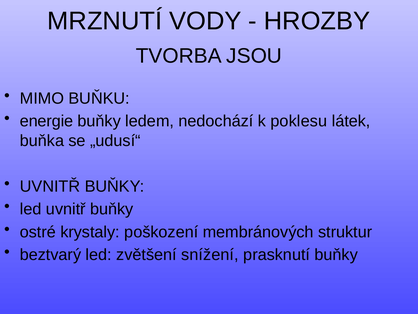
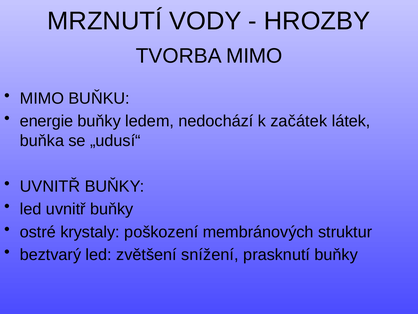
TVORBA JSOU: JSOU -> MIMO
poklesu: poklesu -> začátek
